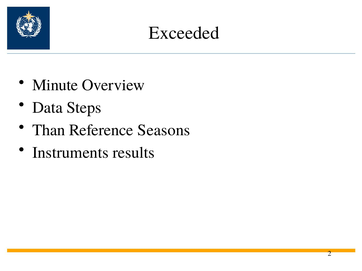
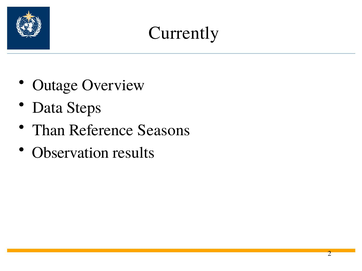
Exceeded: Exceeded -> Currently
Minute: Minute -> Outage
Instruments: Instruments -> Observation
